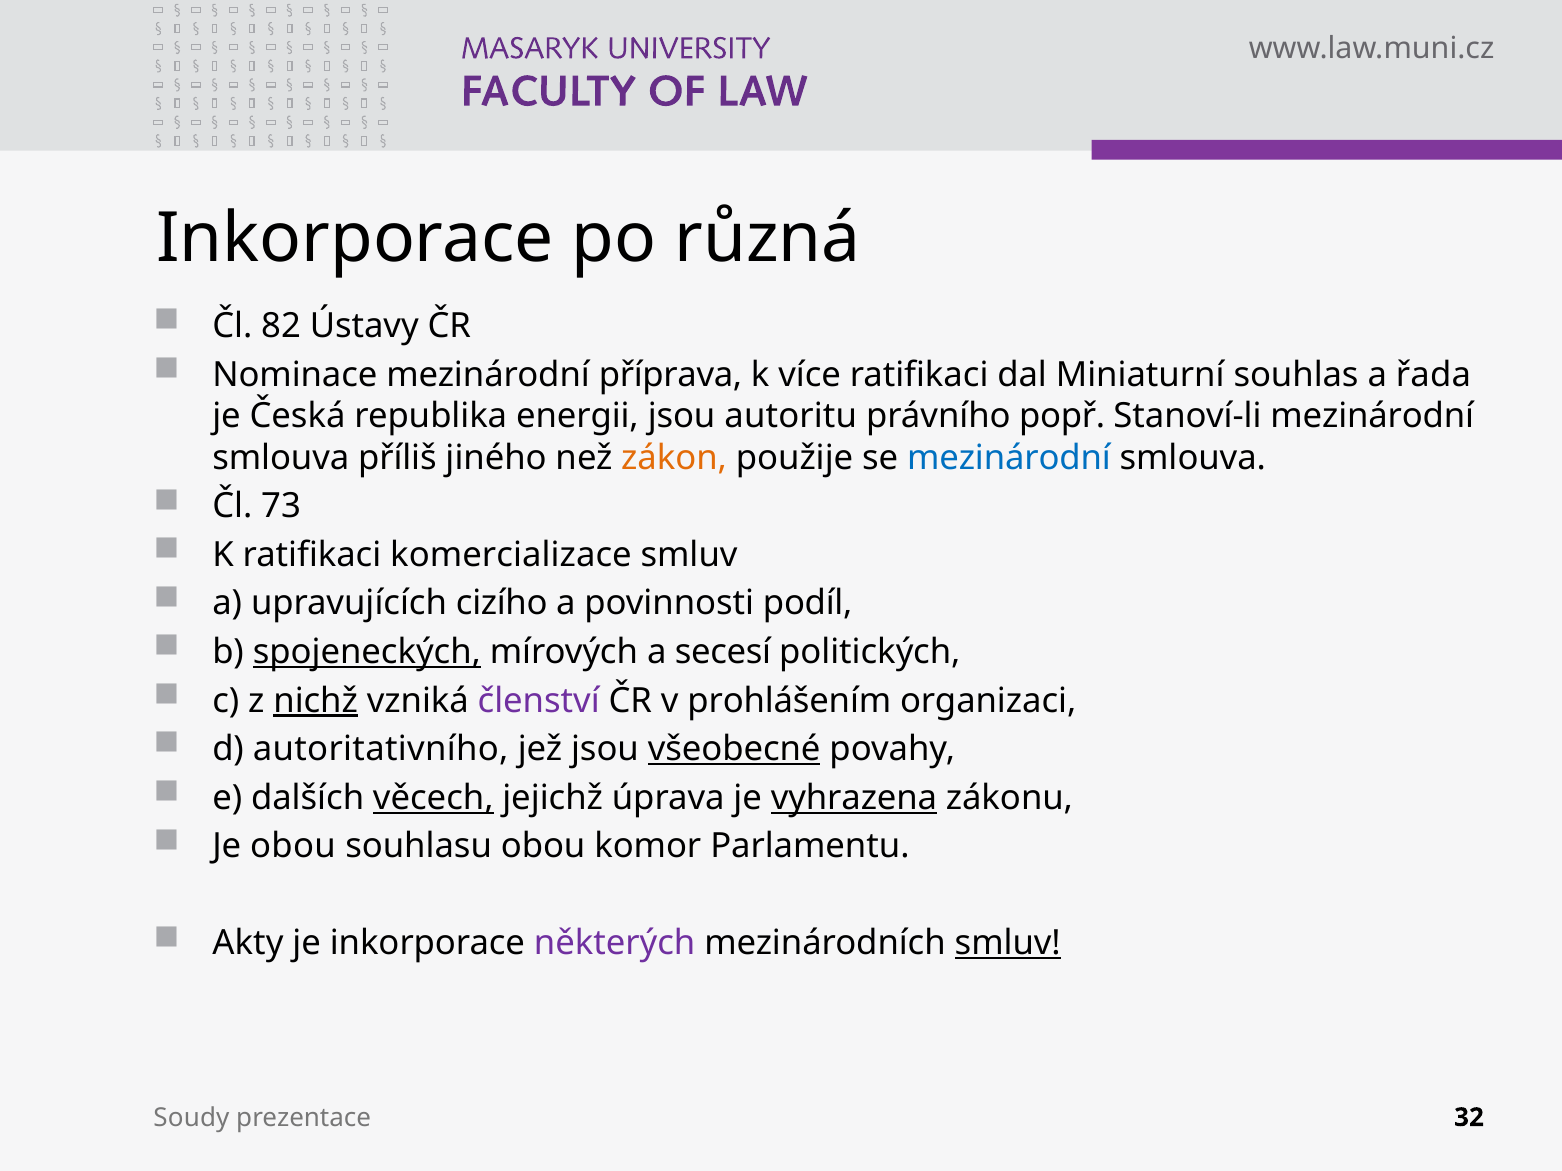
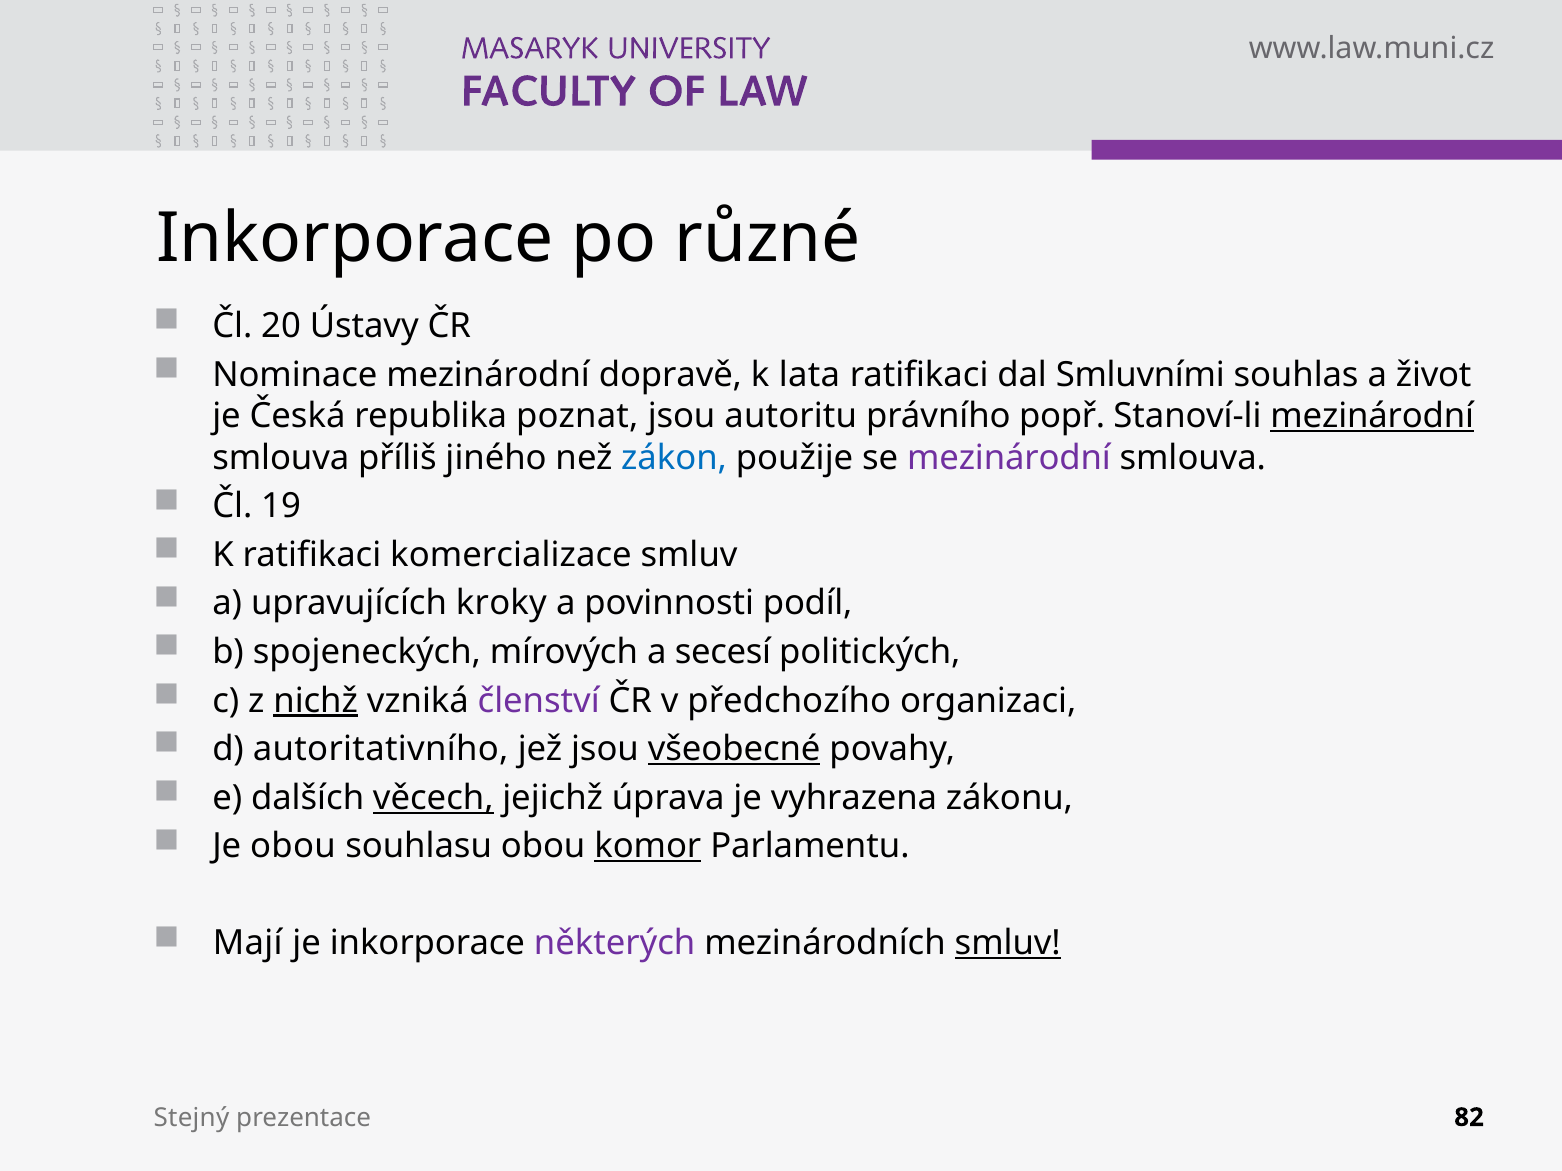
různá: různá -> různé
82: 82 -> 20
příprava: příprava -> dopravě
více: více -> lata
Miniaturní: Miniaturní -> Smluvními
řada: řada -> život
energii: energii -> poznat
mezinárodní at (1372, 416) underline: none -> present
zákon colour: orange -> blue
mezinárodní at (1009, 458) colour: blue -> purple
73: 73 -> 19
cizího: cizího -> kroky
spojeneckých underline: present -> none
prohlášením: prohlášením -> předchozího
vyhrazena underline: present -> none
komor underline: none -> present
Akty: Akty -> Mají
Soudy: Soudy -> Stejný
32: 32 -> 82
